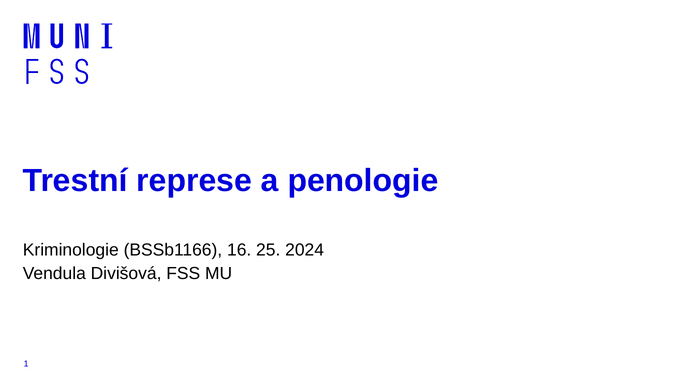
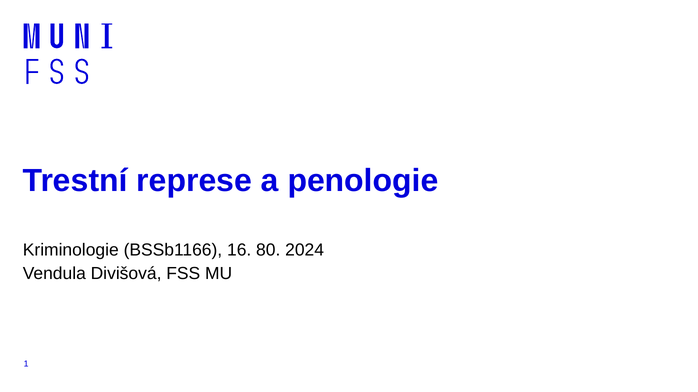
25: 25 -> 80
